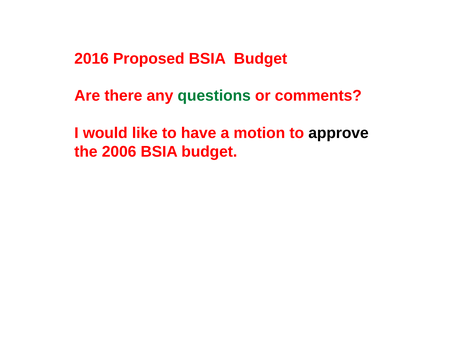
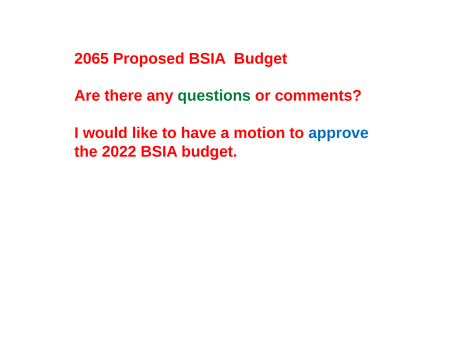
2016: 2016 -> 2065
approve colour: black -> blue
2006: 2006 -> 2022
